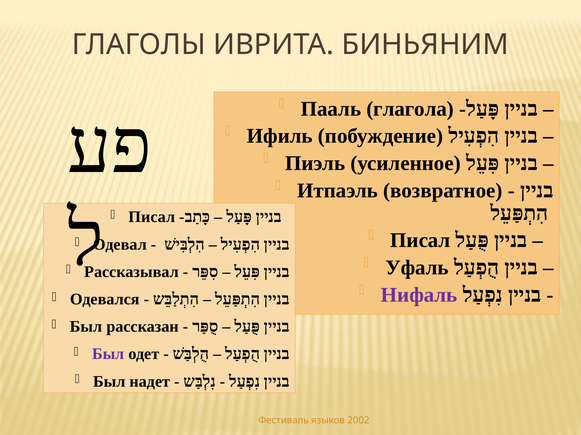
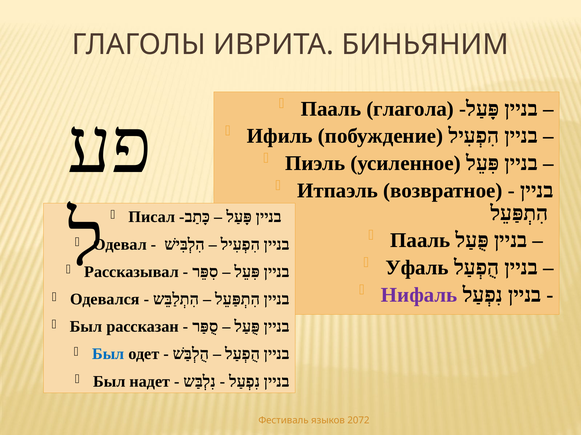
Писал at (420, 241): Писал -> Пааль
Был at (108, 355) colour: purple -> blue
2002: 2002 -> 2072
